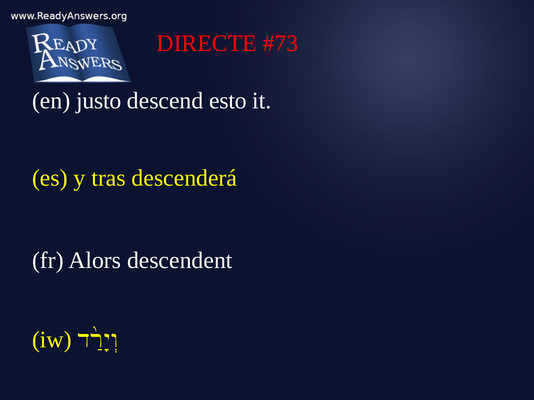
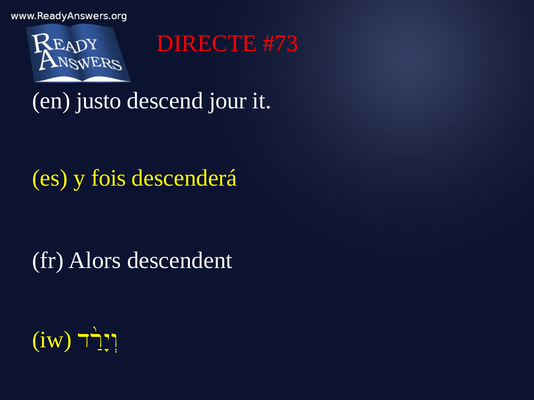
esto: esto -> jour
tras: tras -> fois
